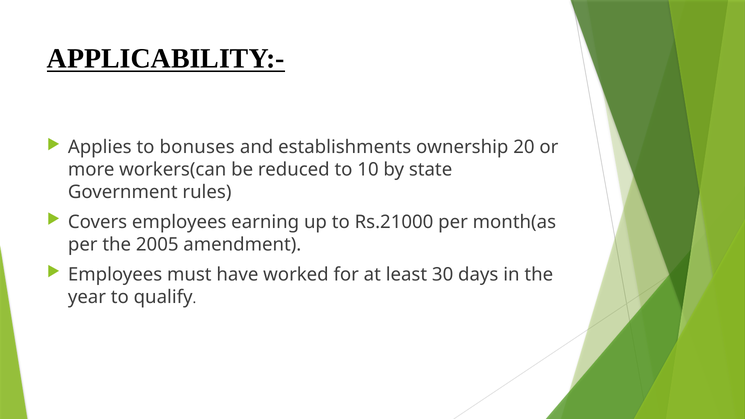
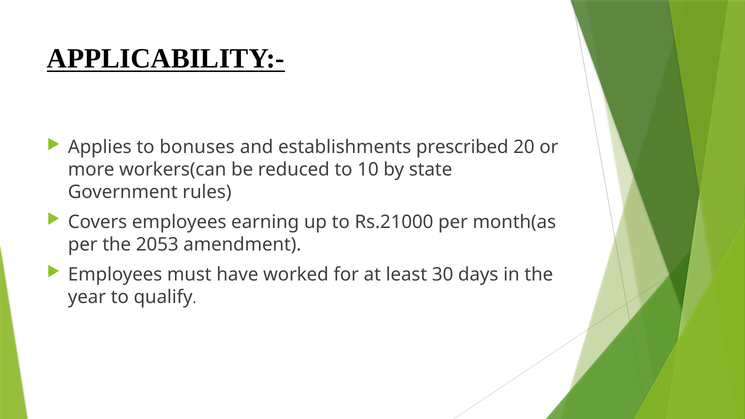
ownership: ownership -> prescribed
2005: 2005 -> 2053
